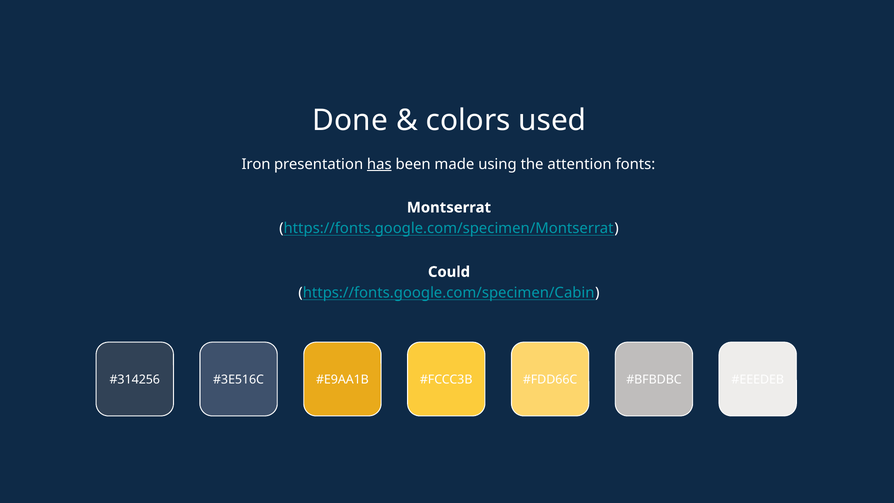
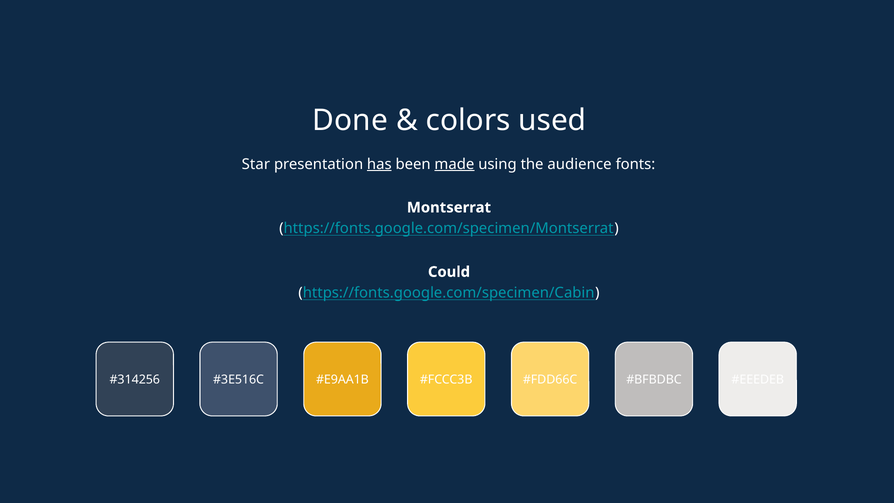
Iron: Iron -> Star
made underline: none -> present
attention: attention -> audience
